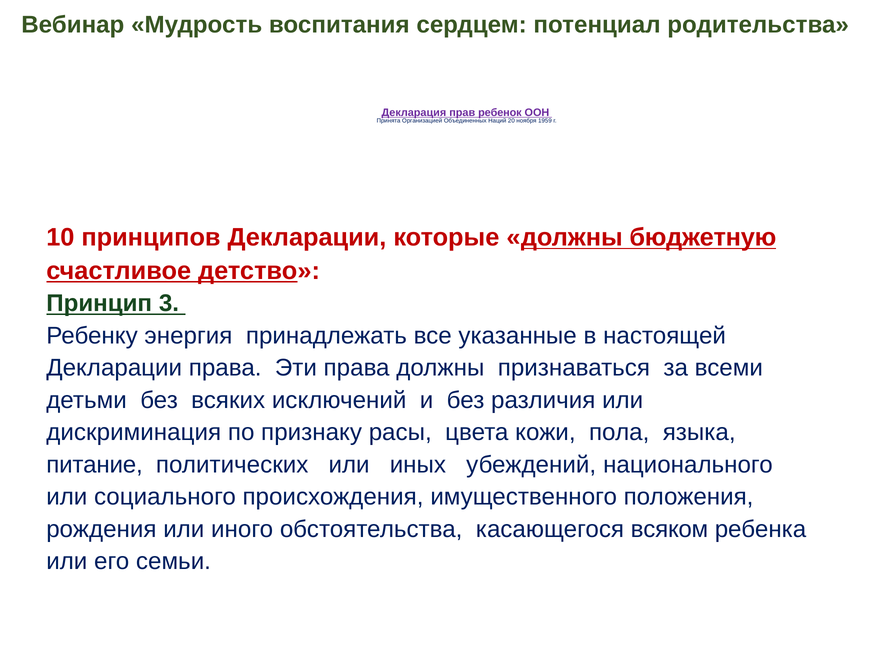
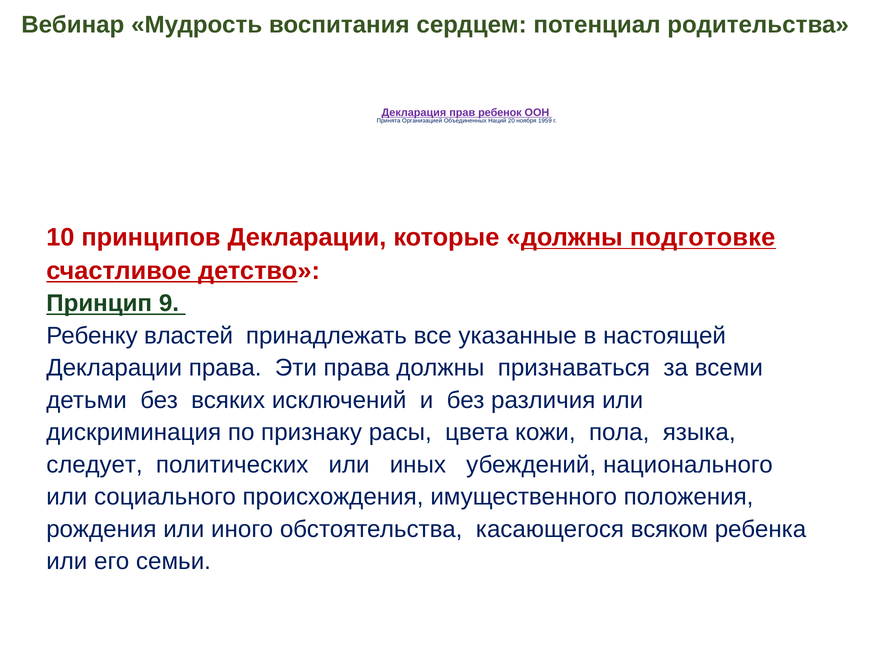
бюджетную: бюджетную -> подготовке
3: 3 -> 9
энергия: энергия -> властей
питание: питание -> следует
